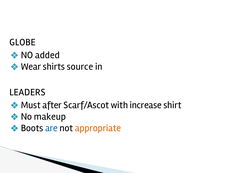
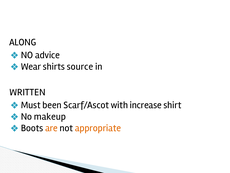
GLOBE: GLOBE -> ALONG
added: added -> advice
LEADERS: LEADERS -> WRITTEN
after: after -> been
are colour: blue -> orange
